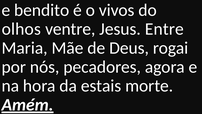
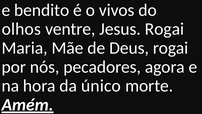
Jesus Entre: Entre -> Rogai
estais: estais -> único
